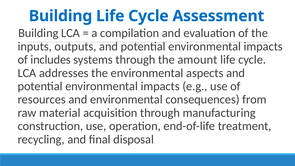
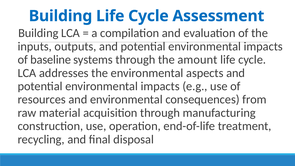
includes: includes -> baseline
